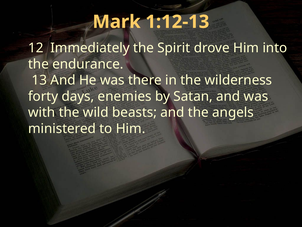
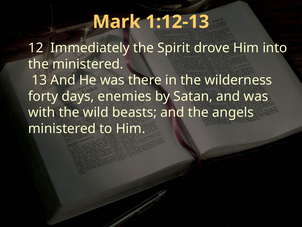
the endurance: endurance -> ministered
